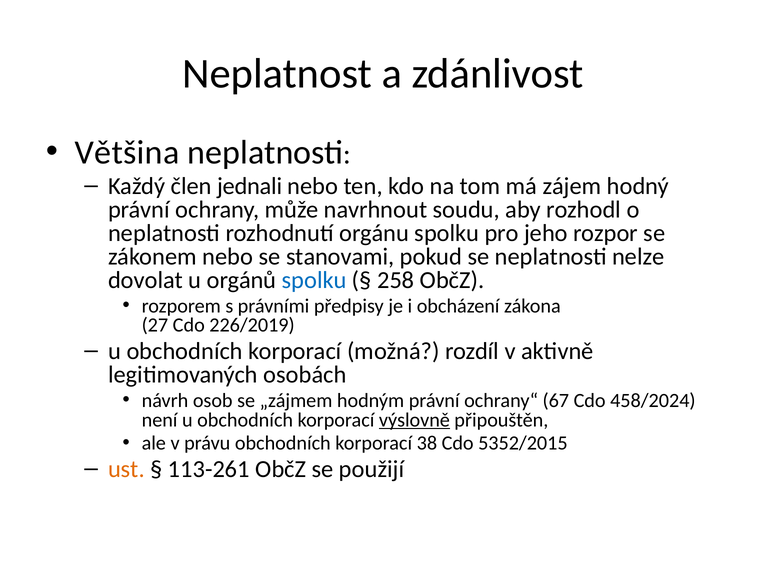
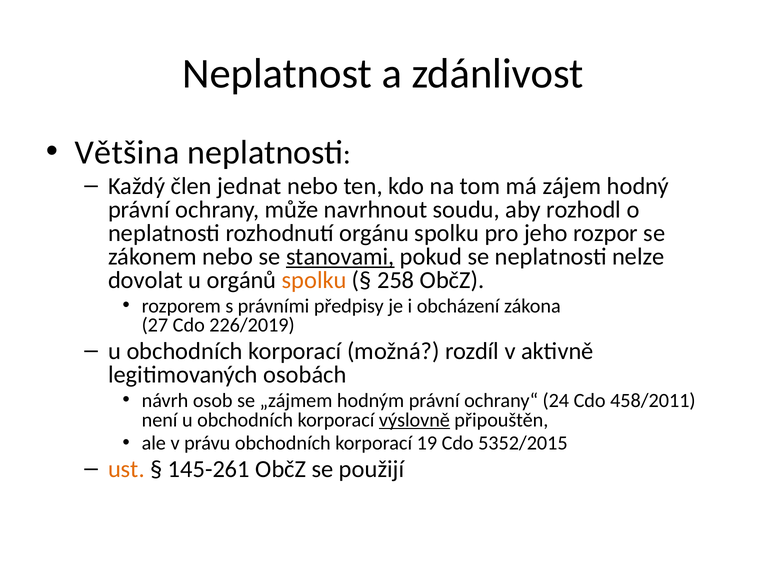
jednali: jednali -> jednat
stanovami underline: none -> present
spolku at (314, 280) colour: blue -> orange
67: 67 -> 24
458/2024: 458/2024 -> 458/2011
38: 38 -> 19
113-261: 113-261 -> 145-261
